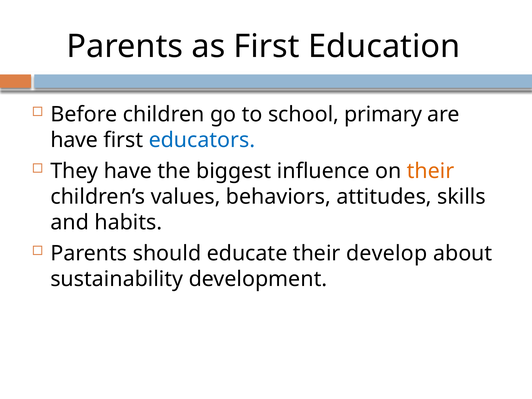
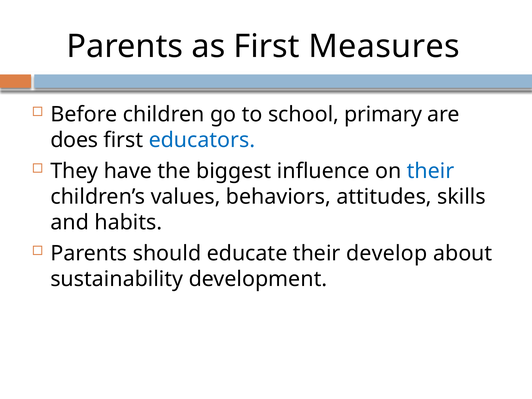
Education: Education -> Measures
have at (74, 140): have -> does
their at (431, 171) colour: orange -> blue
